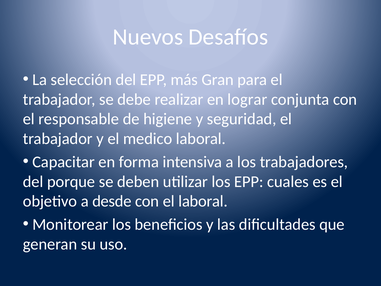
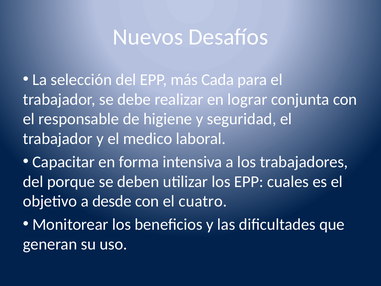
Gran: Gran -> Cada
el laboral: laboral -> cuatro
